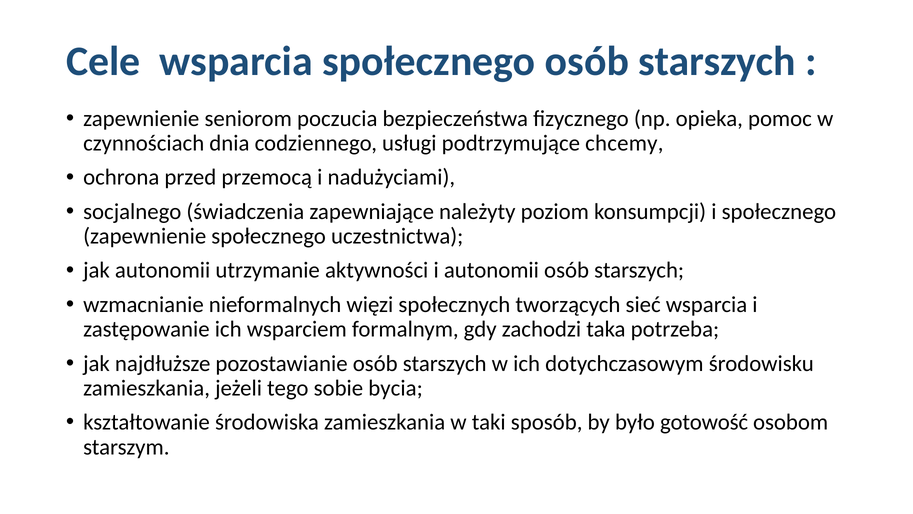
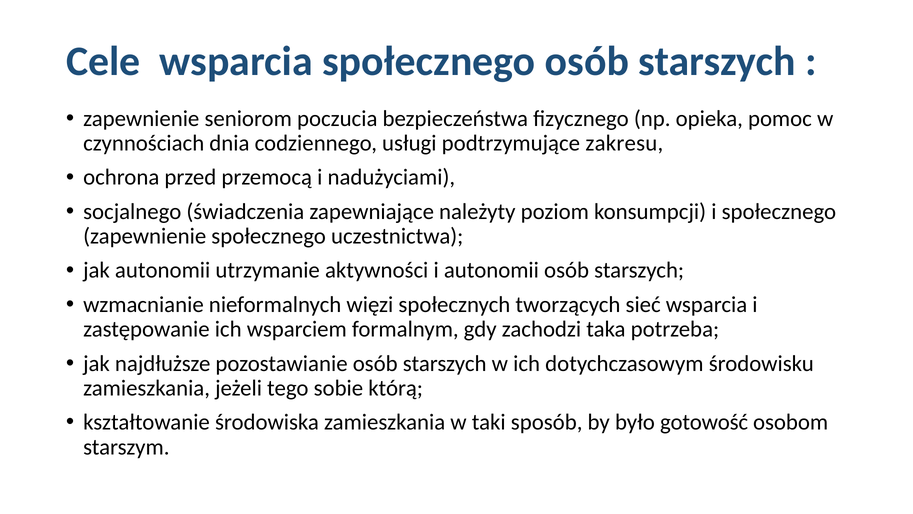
chcemy: chcemy -> zakresu
bycia: bycia -> którą
